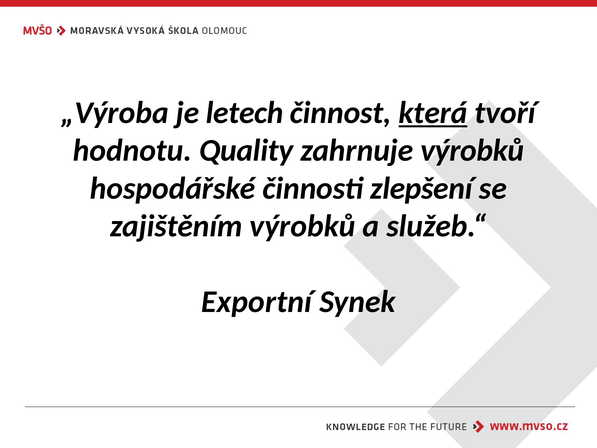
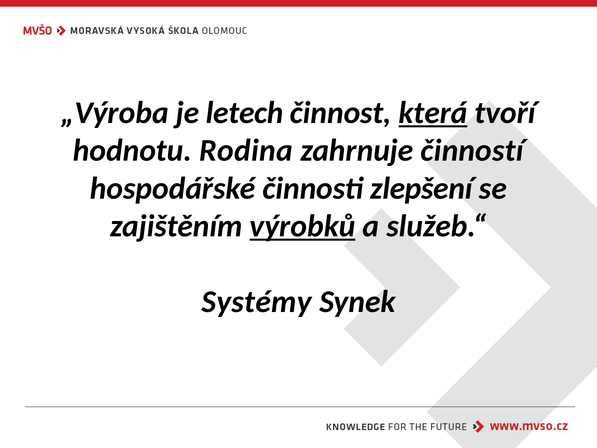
Quality: Quality -> Rodina
zahrnuje výrobků: výrobků -> činností
výrobků at (303, 226) underline: none -> present
Exportní: Exportní -> Systémy
